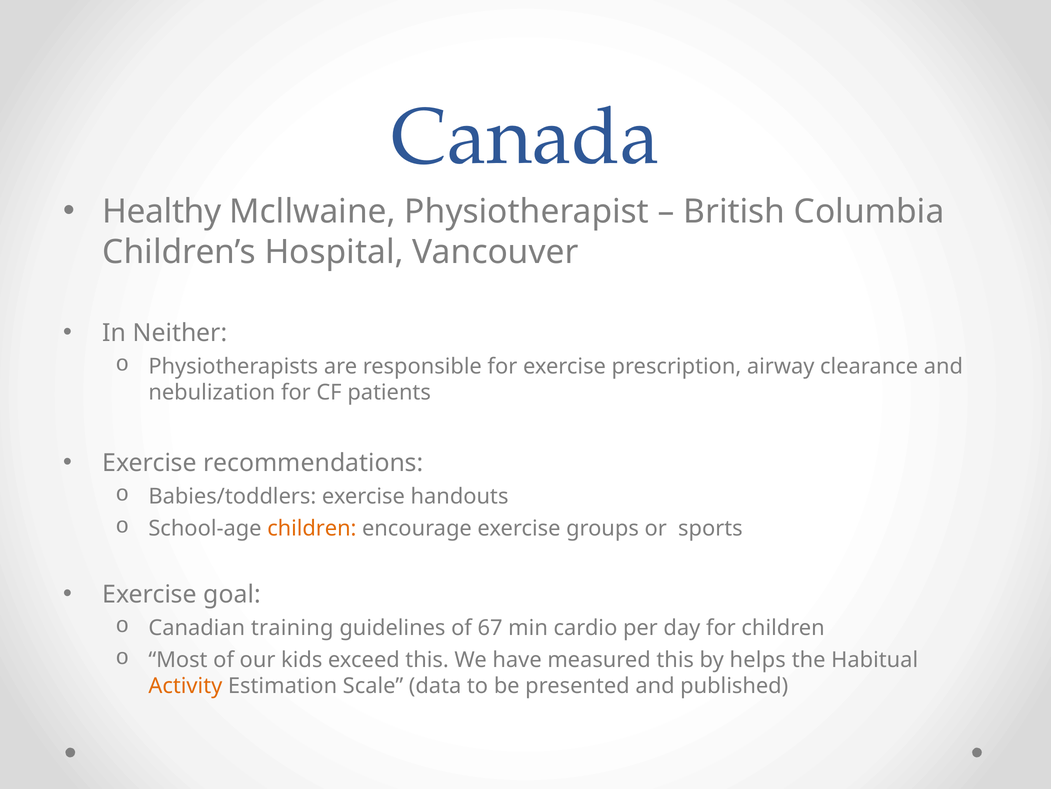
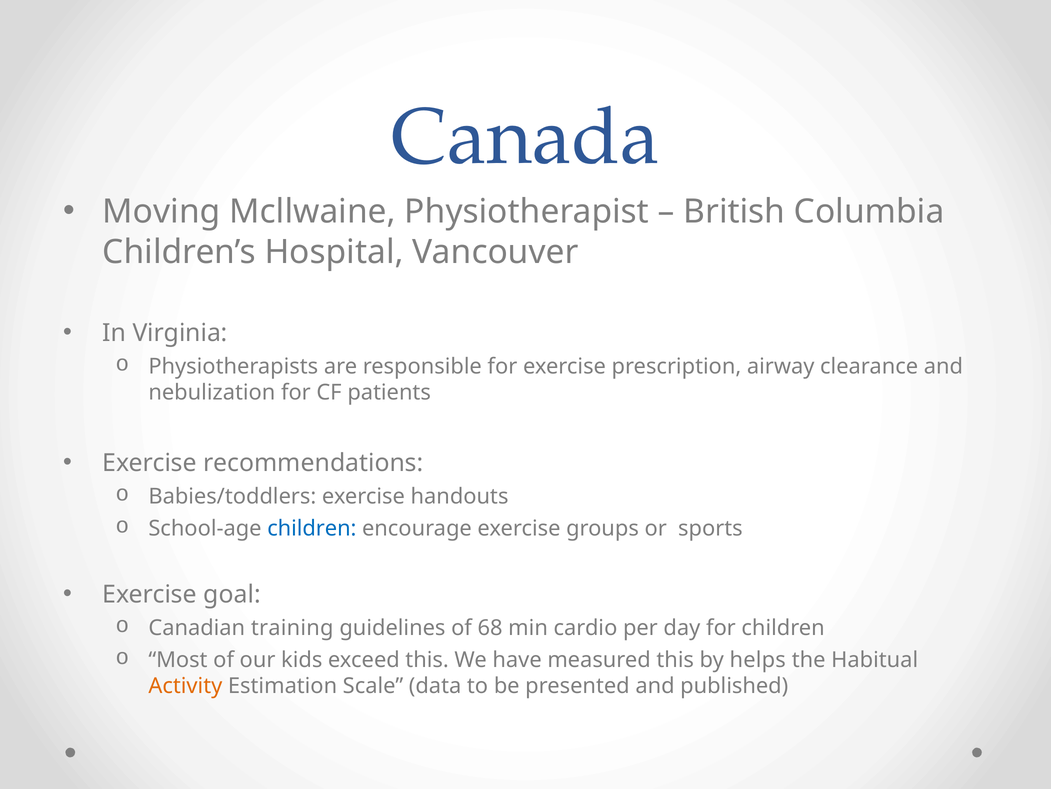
Healthy: Healthy -> Moving
Neither: Neither -> Virginia
children at (312, 528) colour: orange -> blue
67: 67 -> 68
